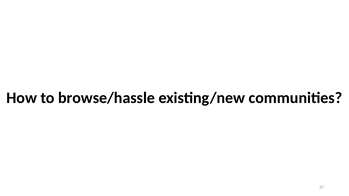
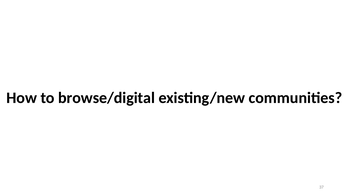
browse/hassle: browse/hassle -> browse/digital
